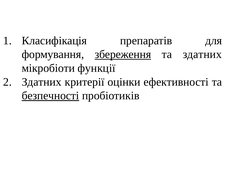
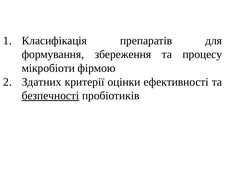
збереження underline: present -> none
та здатних: здатних -> процесу
функції: функції -> фірмою
